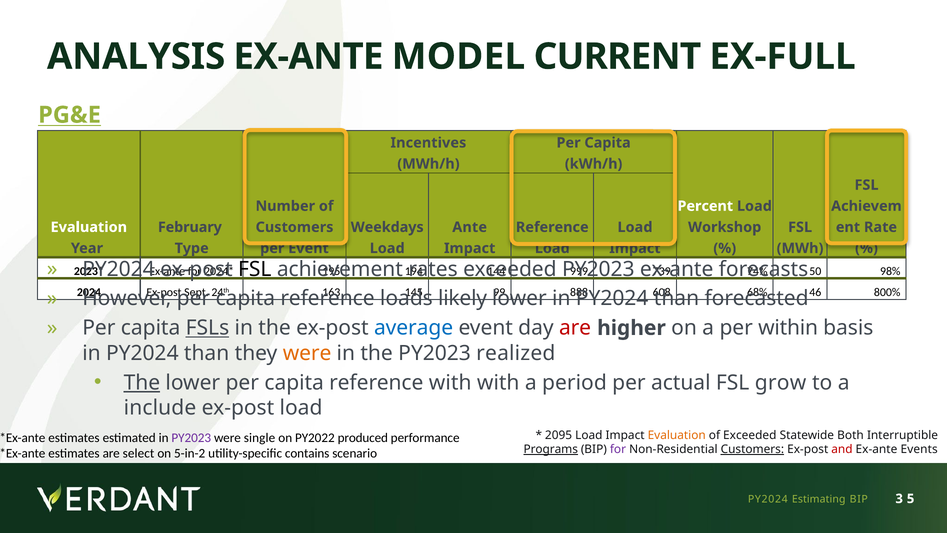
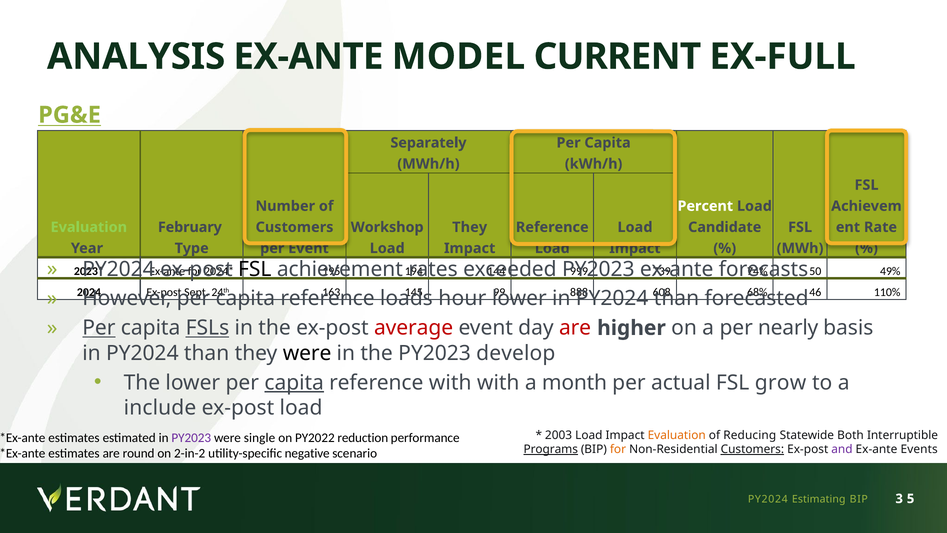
Incentives: Incentives -> Separately
Evaluation at (89, 227) colour: white -> light green
Weekdays: Weekdays -> Workshop
Ante at (470, 227): Ante -> They
Workshop: Workshop -> Candidate
98%: 98% -> 49%
800%: 800% -> 110%
likely: likely -> hour
Per at (99, 328) underline: none -> present
average colour: blue -> red
within: within -> nearly
were at (307, 353) colour: orange -> black
realized: realized -> develop
The at (142, 383) underline: present -> none
capita at (294, 383) underline: none -> present
period: period -> month
2095: 2095 -> 2003
of Exceeded: Exceeded -> Reducing
produced: produced -> reduction
for at (618, 450) colour: purple -> orange
and colour: red -> purple
select: select -> round
5-in-2: 5-in-2 -> 2-in-2
contains: contains -> negative
